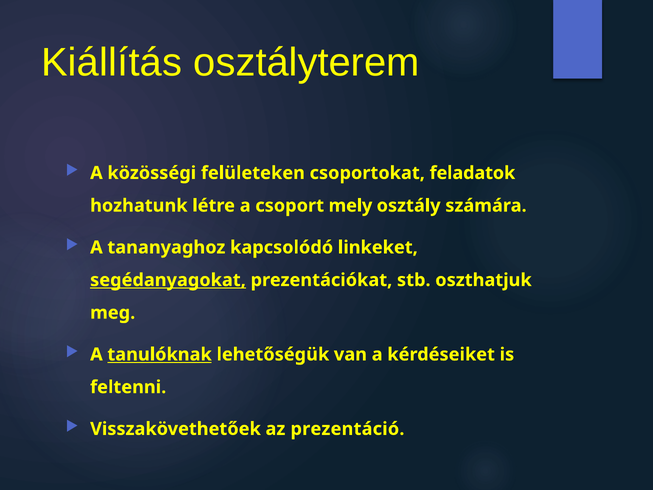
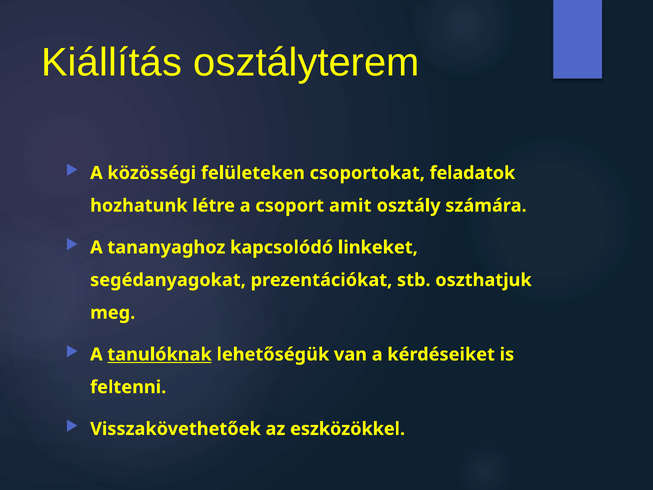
mely: mely -> amit
segédanyagokat underline: present -> none
prezentáció: prezentáció -> eszközökkel
